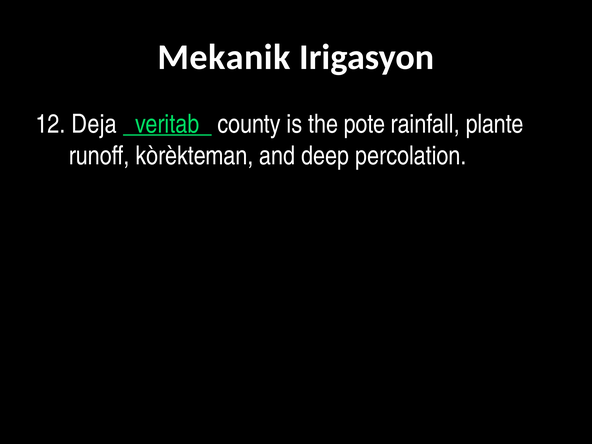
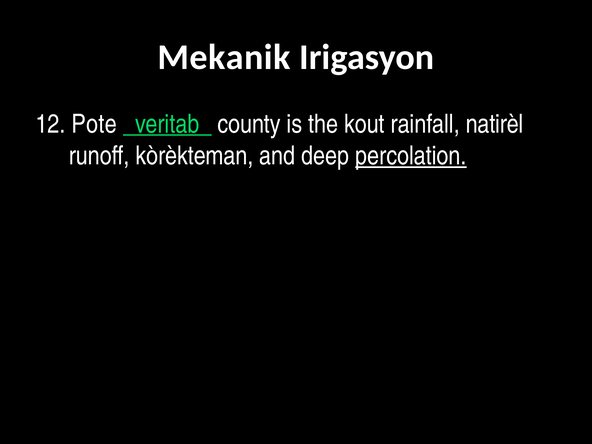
Deja: Deja -> Pote
pote: pote -> kout
plante: plante -> natirèl
percolation underline: none -> present
